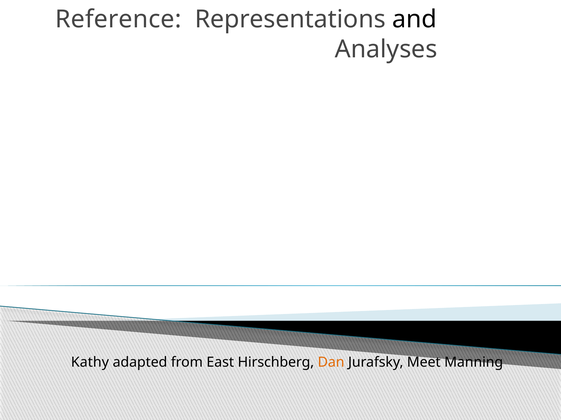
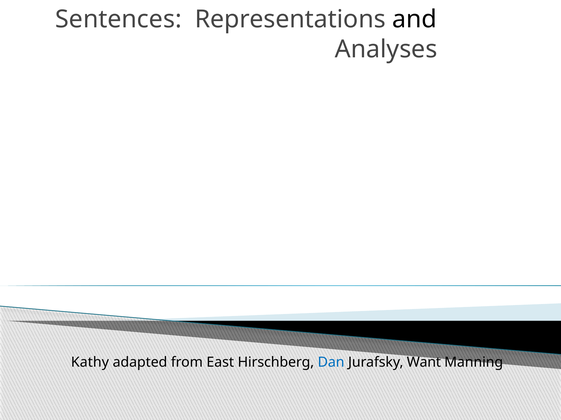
Reference: Reference -> Sentences
Dan colour: orange -> blue
Meet: Meet -> Want
